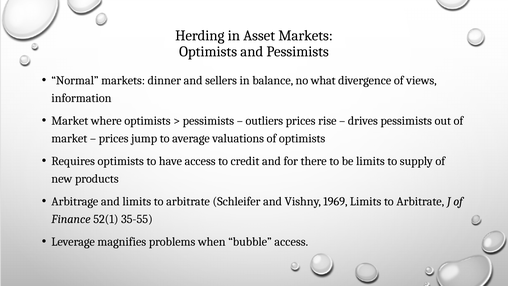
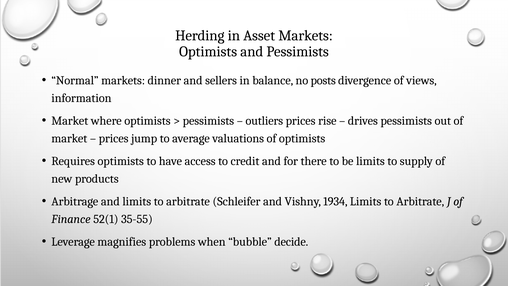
what: what -> posts
1969: 1969 -> 1934
bubble access: access -> decide
